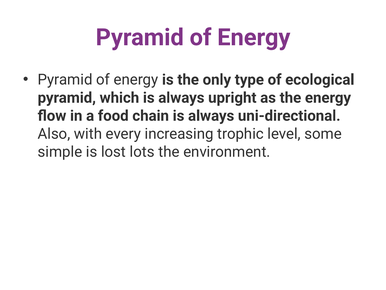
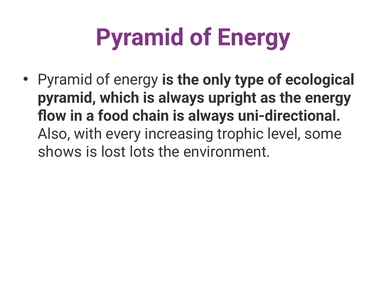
simple: simple -> shows
